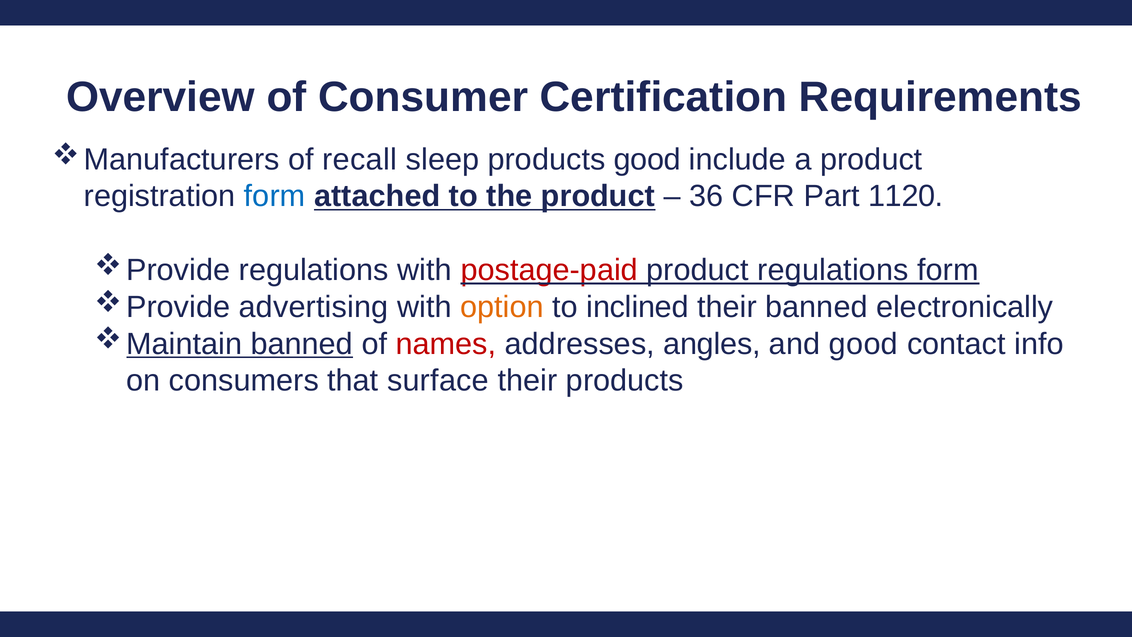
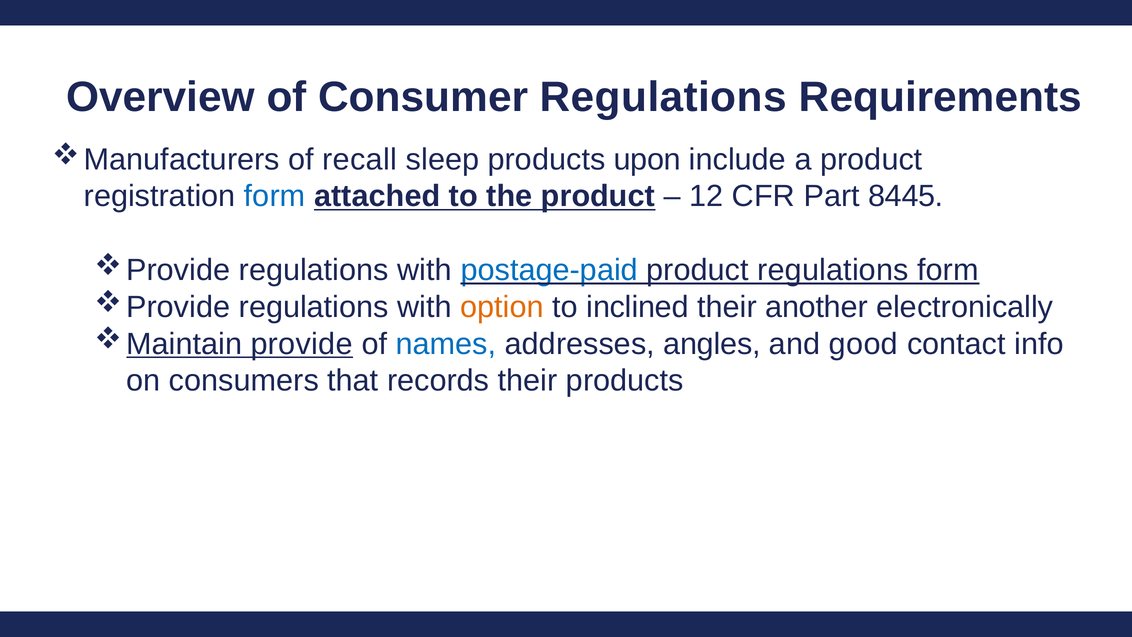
Consumer Certification: Certification -> Regulations
products good: good -> upon
36: 36 -> 12
1120: 1120 -> 8445
postage-paid colour: red -> blue
advertising at (314, 307): advertising -> regulations
their banned: banned -> another
banned at (302, 344): banned -> provide
names colour: red -> blue
surface: surface -> records
